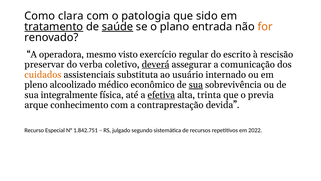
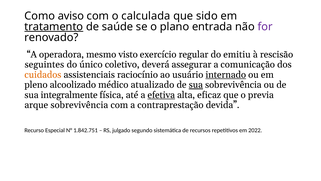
clara: clara -> aviso
patologia: patologia -> calculada
saúde underline: present -> none
for colour: orange -> purple
escrito: escrito -> emitiu
preservar: preservar -> seguintes
verba: verba -> único
deverá underline: present -> none
substituta: substituta -> raciocínio
internado underline: none -> present
econômico: econômico -> atualizado
trinta: trinta -> eficaz
arque conhecimento: conhecimento -> sobrevivência
